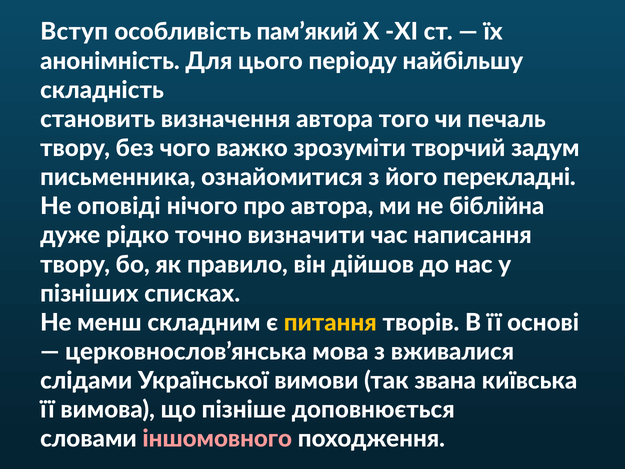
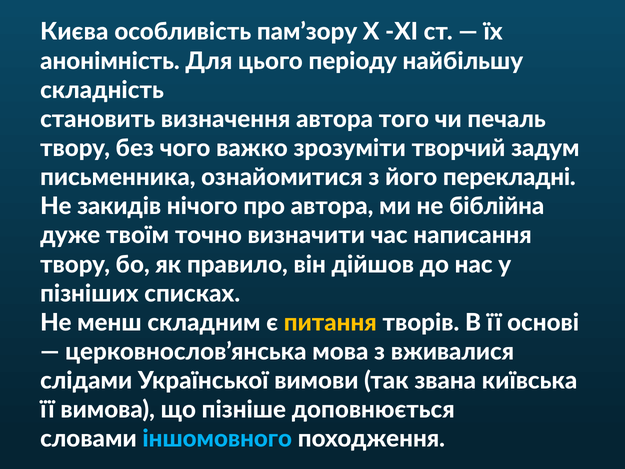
Вступ: Вступ -> Києва
пам’який: пам’який -> пам’зору
оповіді: оповіді -> закидів
рідко: рідко -> твоїм
іншомовного colour: pink -> light blue
